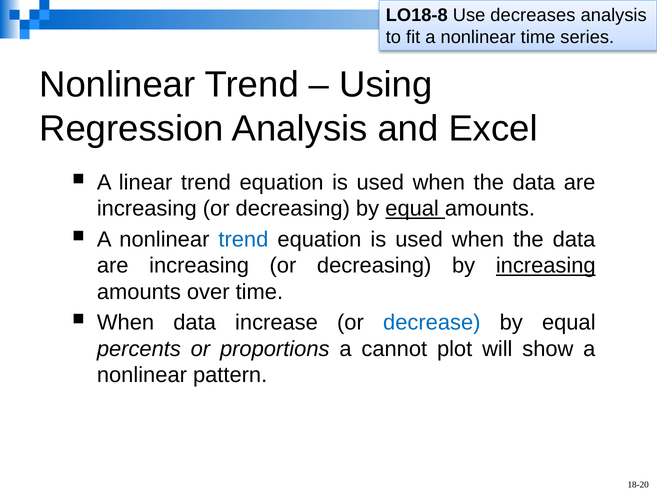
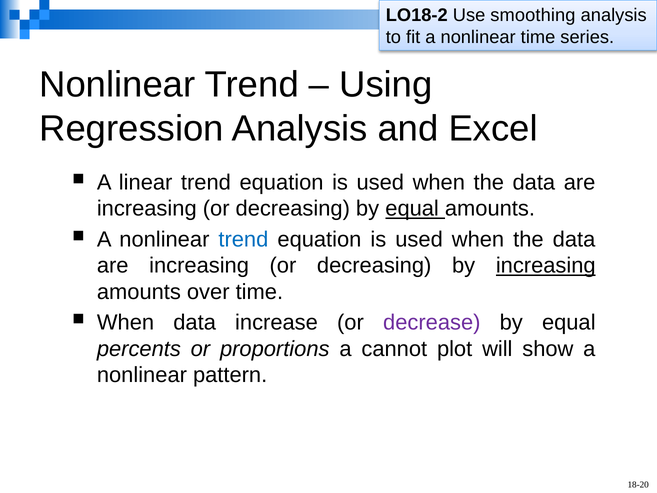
LO18-8: LO18-8 -> LO18-2
decreases: decreases -> smoothing
decrease colour: blue -> purple
